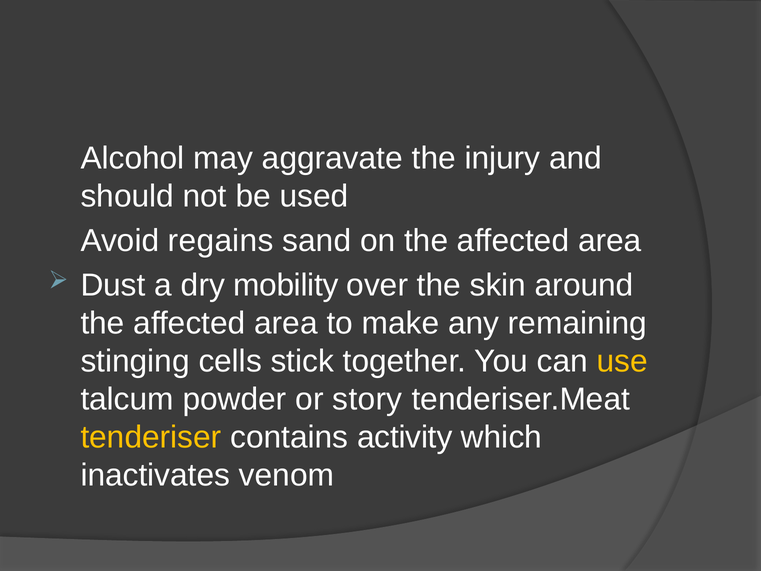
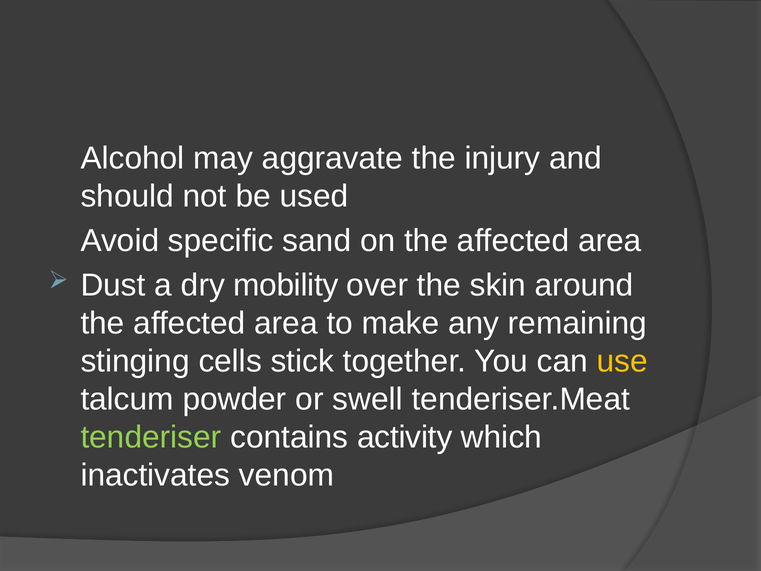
regains: regains -> specific
story: story -> swell
tenderiser colour: yellow -> light green
